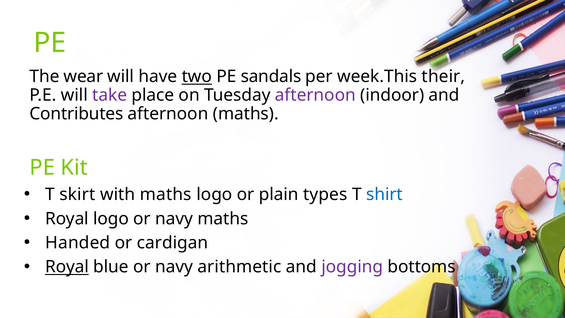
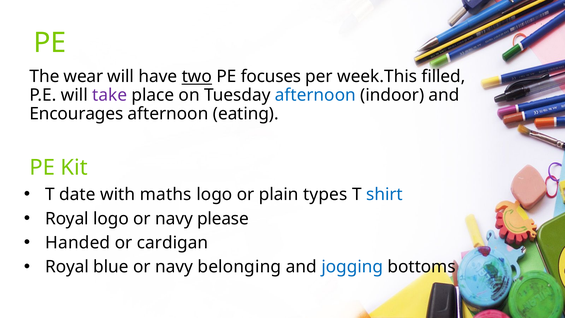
sandals: sandals -> focuses
their: their -> filled
afternoon at (315, 95) colour: purple -> blue
Contributes: Contributes -> Encourages
afternoon maths: maths -> eating
skirt: skirt -> date
navy maths: maths -> please
Royal at (67, 267) underline: present -> none
arithmetic: arithmetic -> belonging
jogging colour: purple -> blue
